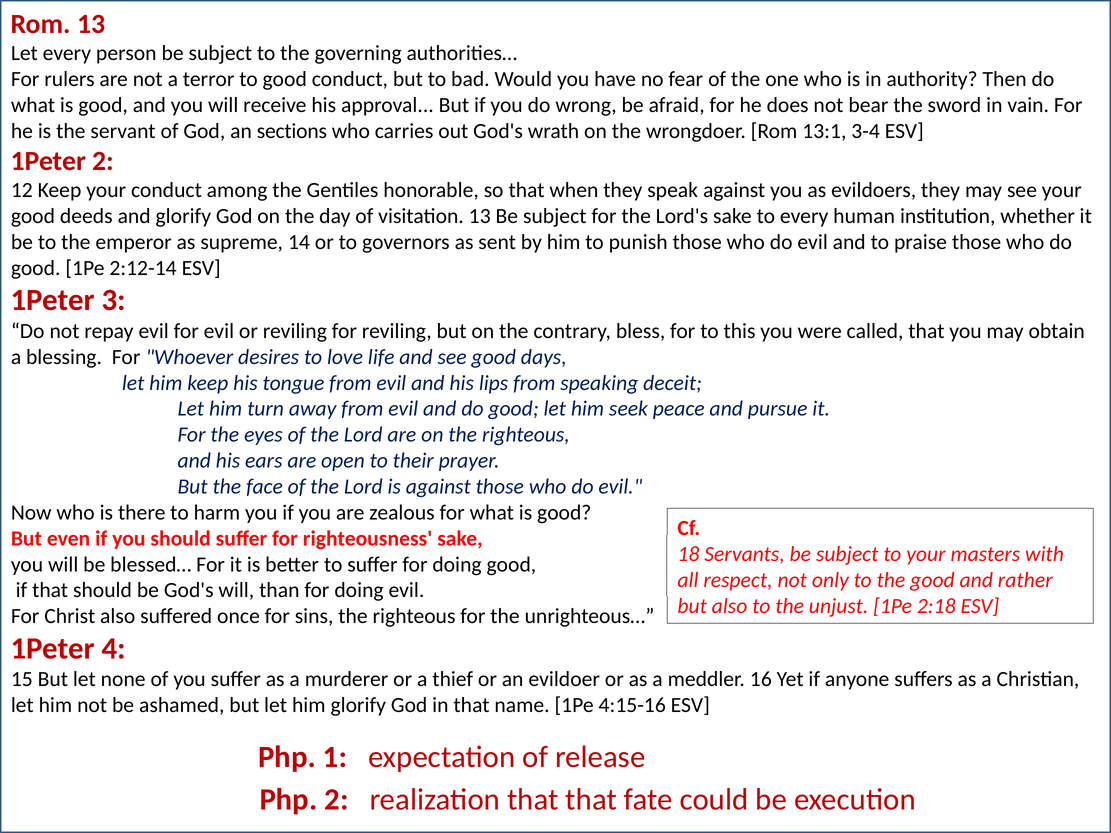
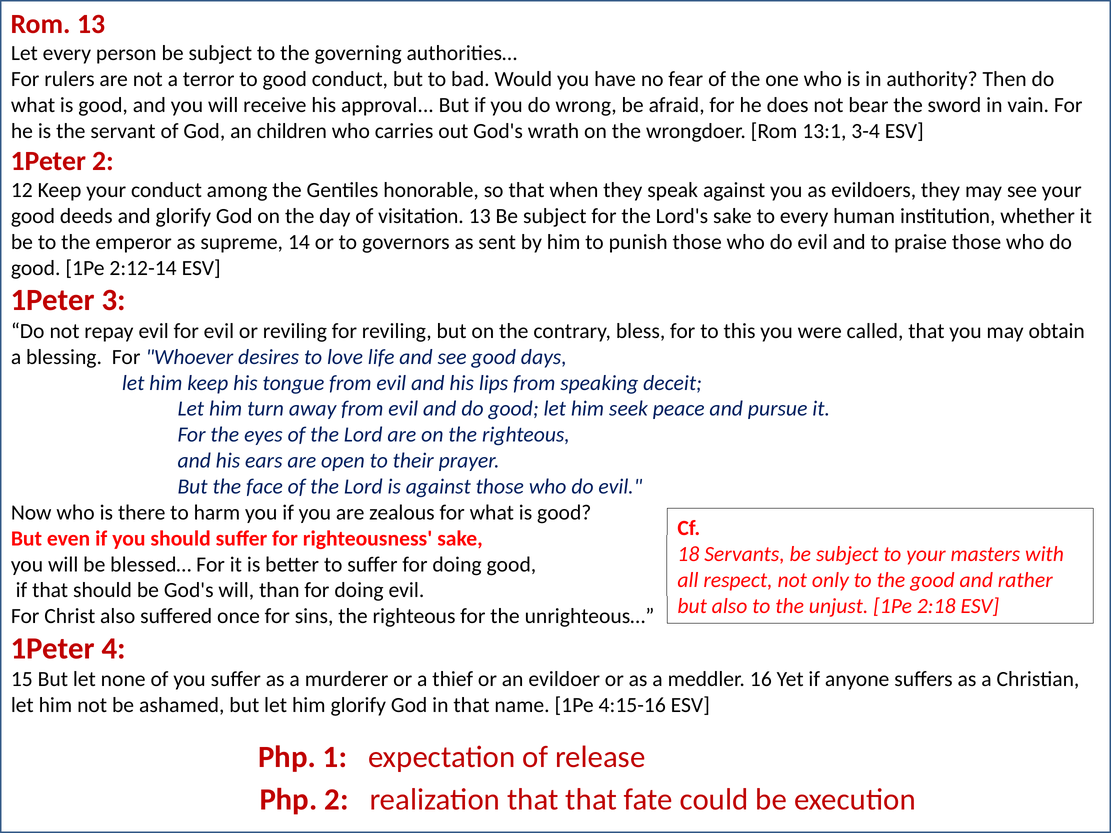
sections: sections -> children
